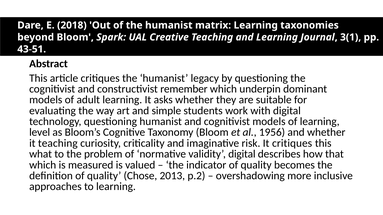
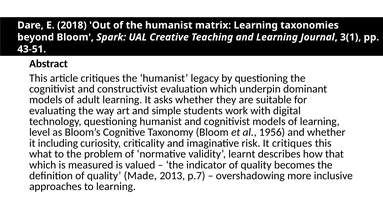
remember: remember -> evaluation
it teaching: teaching -> including
validity digital: digital -> learnt
Chose: Chose -> Made
p.2: p.2 -> p.7
